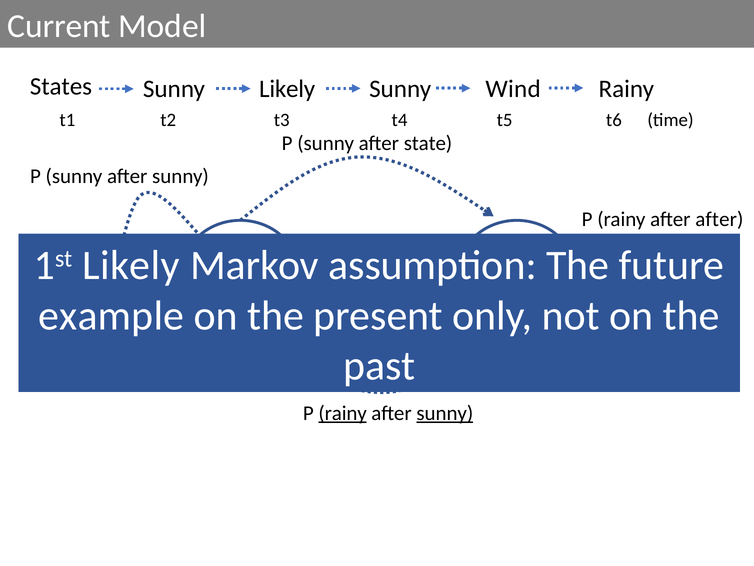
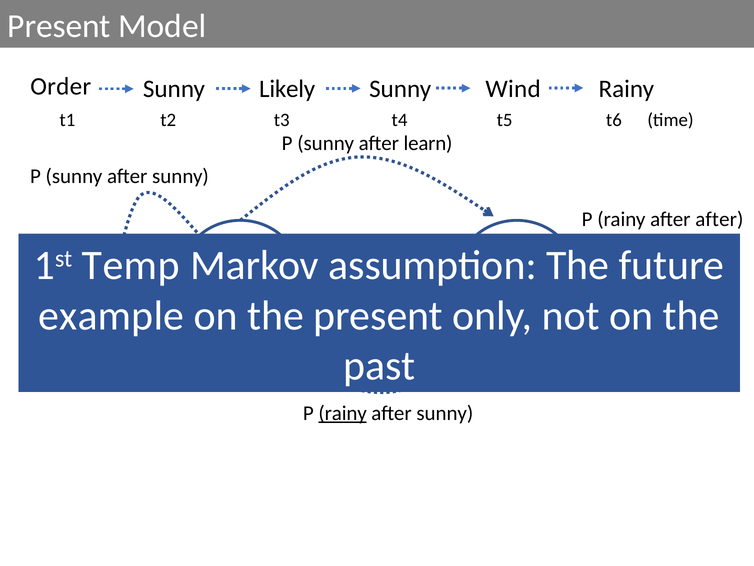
Current at (59, 26): Current -> Present
States: States -> Order
state: state -> learn
1st Likely: Likely -> Temp
sunny at (445, 413) underline: present -> none
